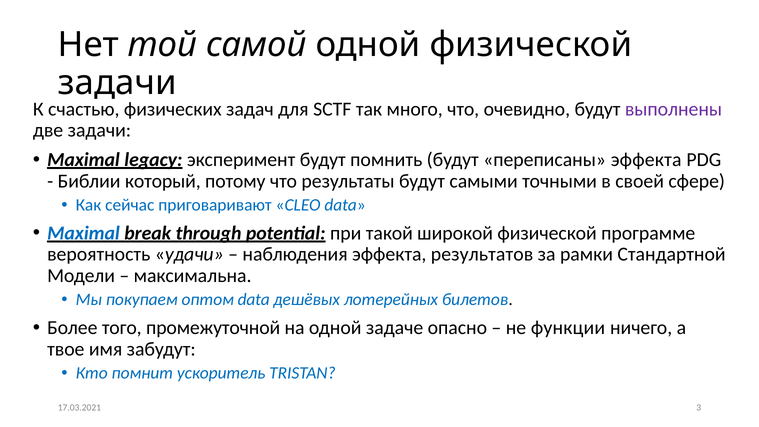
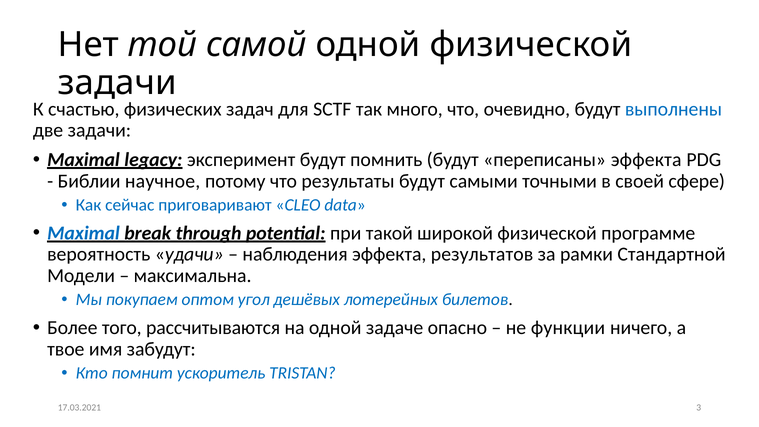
выполнены colour: purple -> blue
который: который -> научное
оптом data: data -> угол
промежуточной: промежуточной -> рассчитываются
